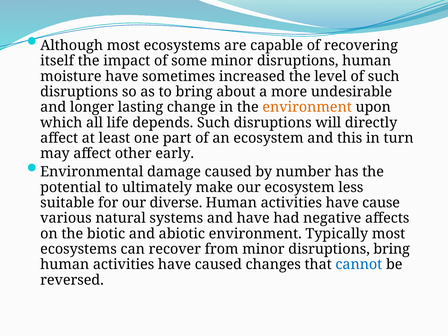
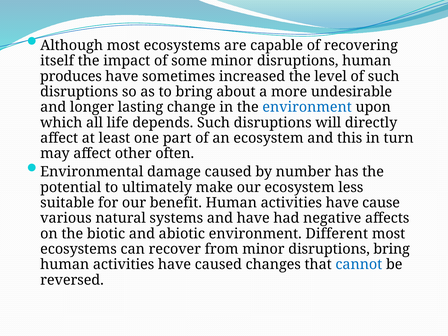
moisture: moisture -> produces
environment at (307, 107) colour: orange -> blue
early: early -> often
diverse: diverse -> benefit
Typically: Typically -> Different
